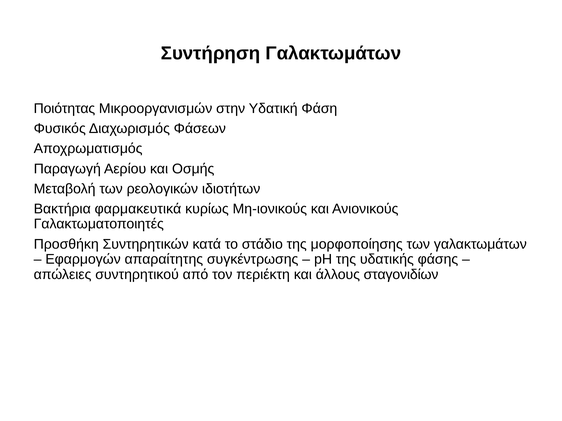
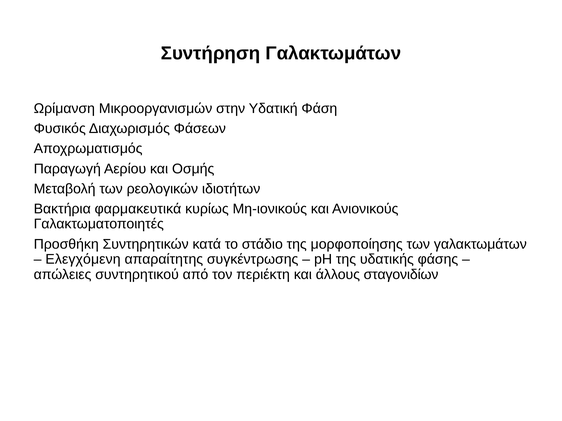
Ποιότητας: Ποιότητας -> Ωρίμανση
Εφαρμογών: Εφαρμογών -> Ελεγχόμενη
